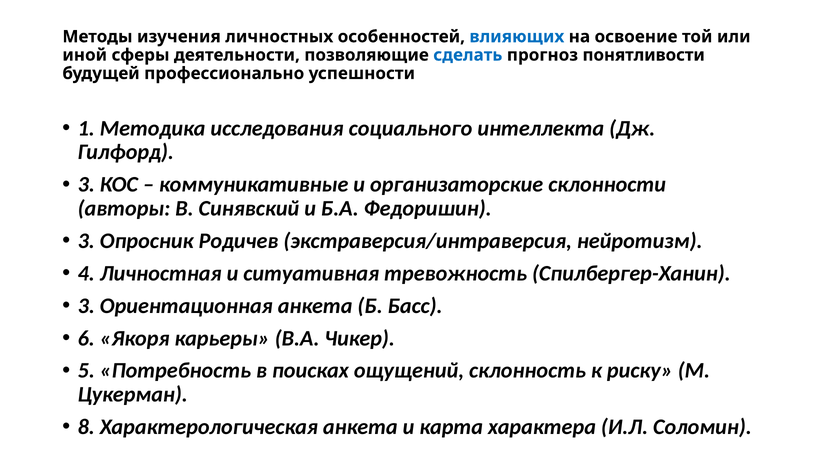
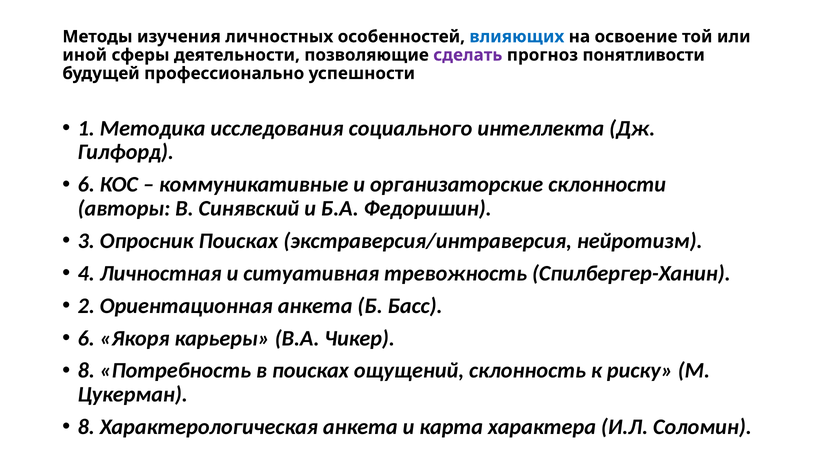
сделать colour: blue -> purple
3 at (86, 185): 3 -> 6
Опросник Родичев: Родичев -> Поисках
3 at (86, 306): 3 -> 2
5 at (86, 371): 5 -> 8
